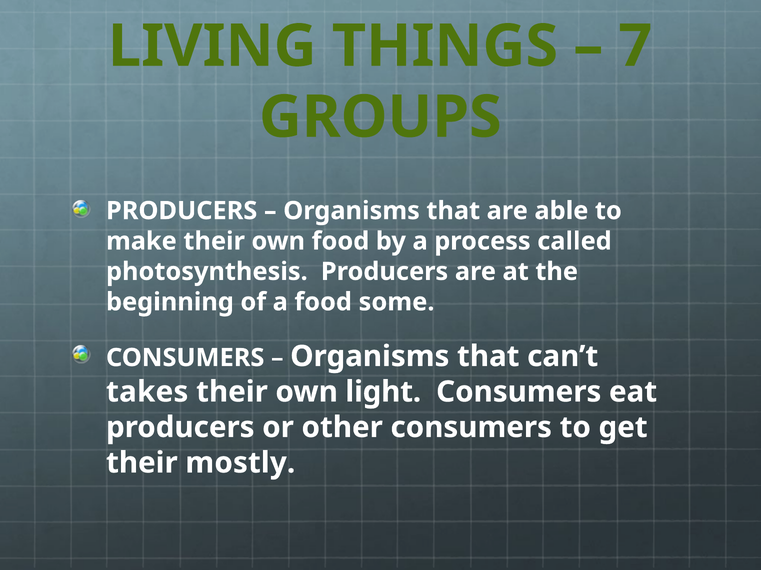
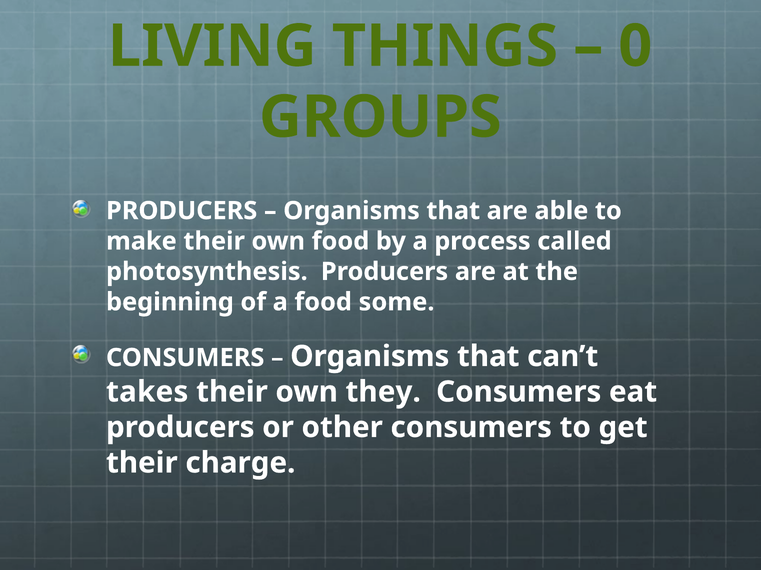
7: 7 -> 0
light: light -> they
mostly: mostly -> charge
